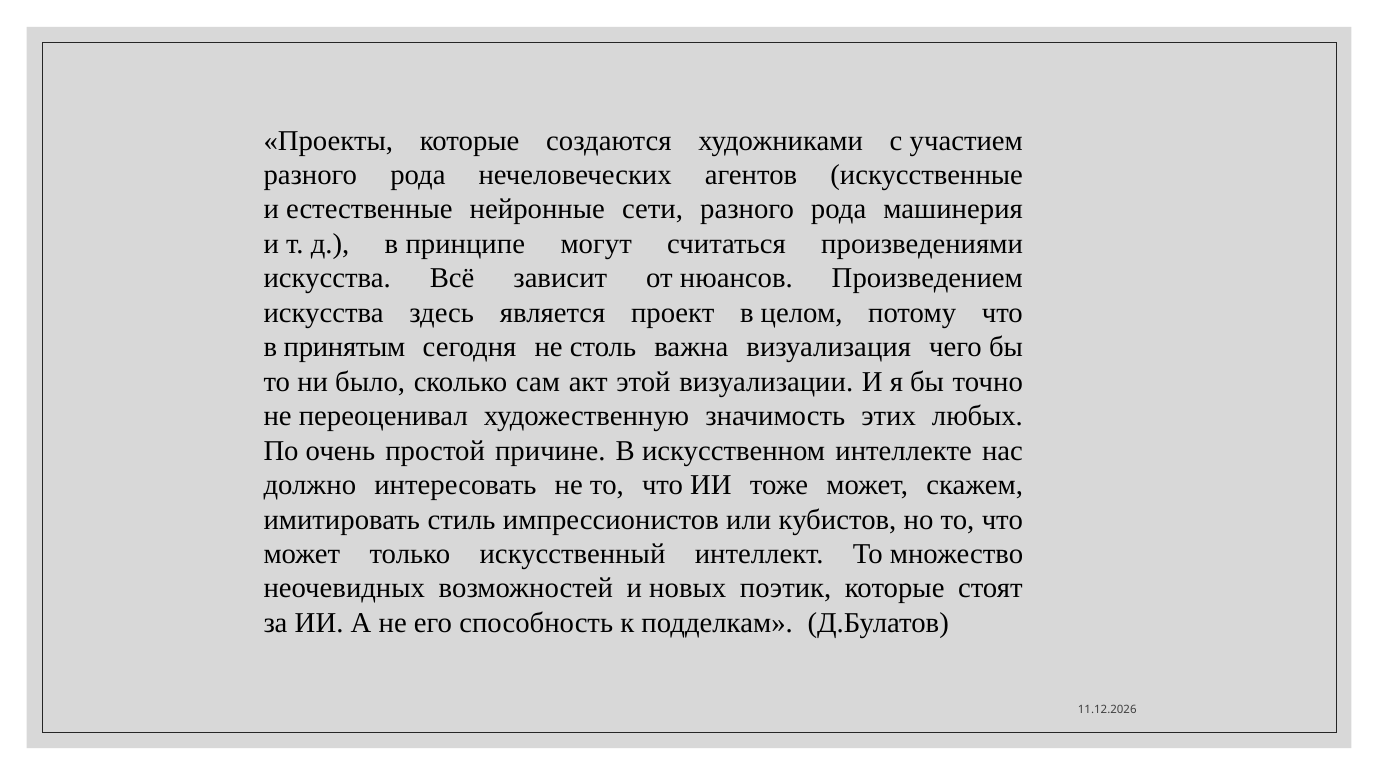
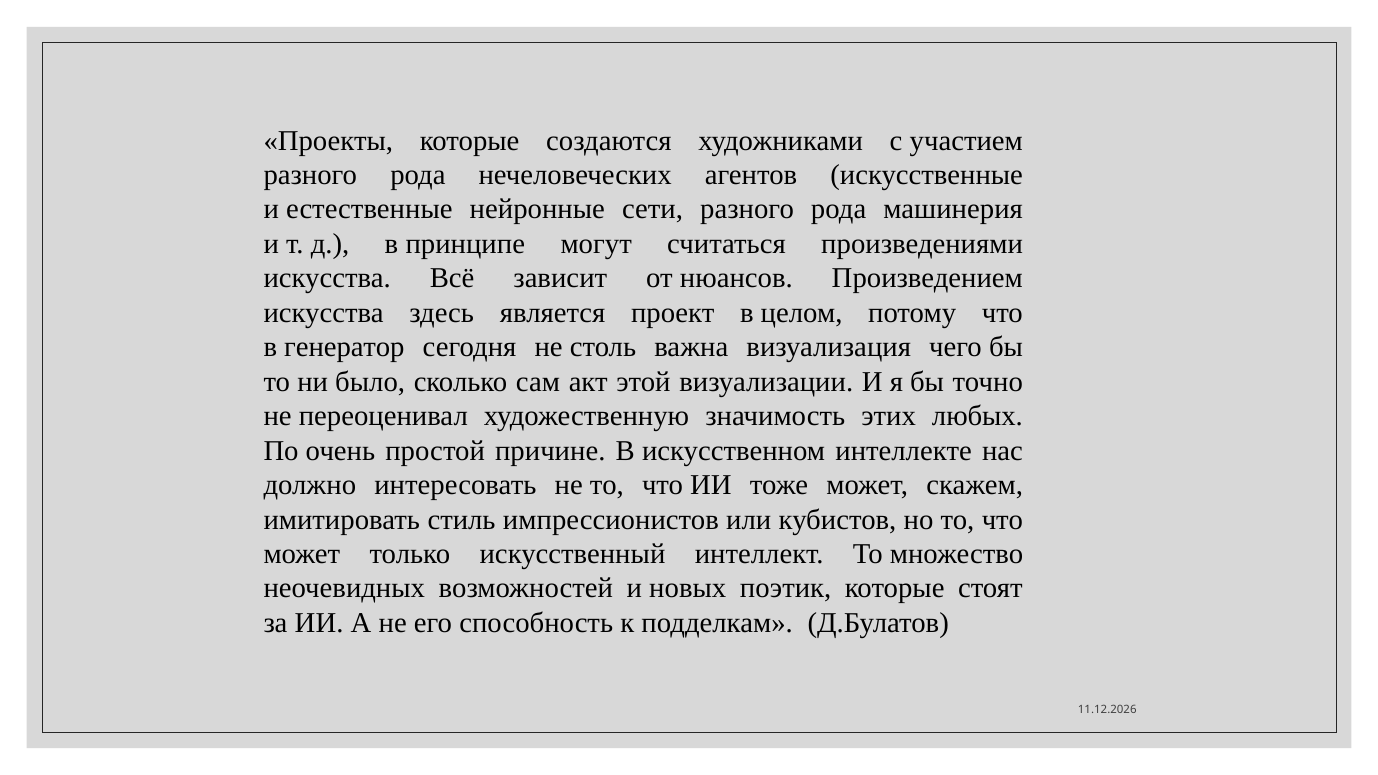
принятым: принятым -> генератор
